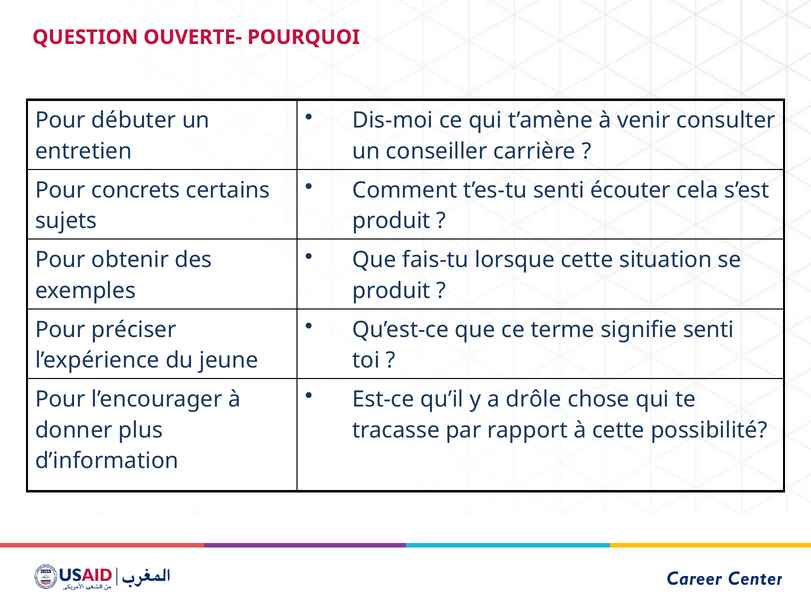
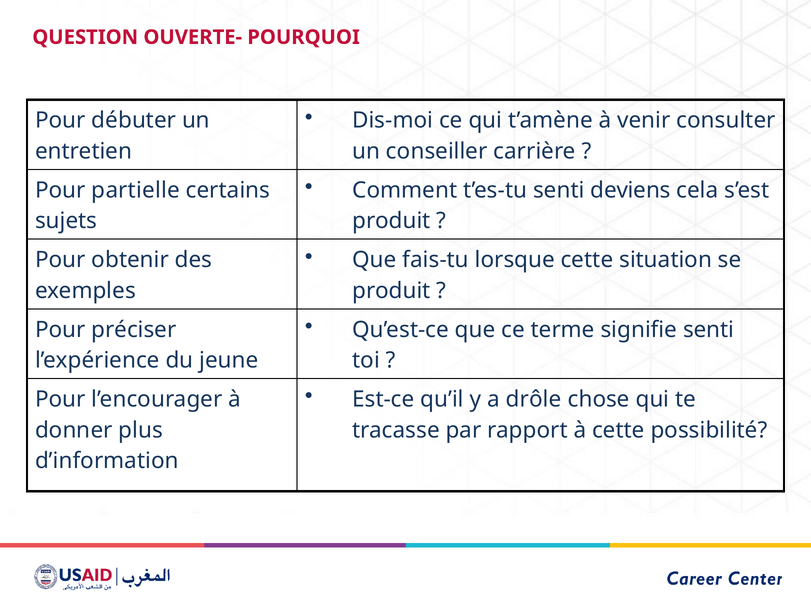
écouter: écouter -> deviens
concrets: concrets -> partielle
